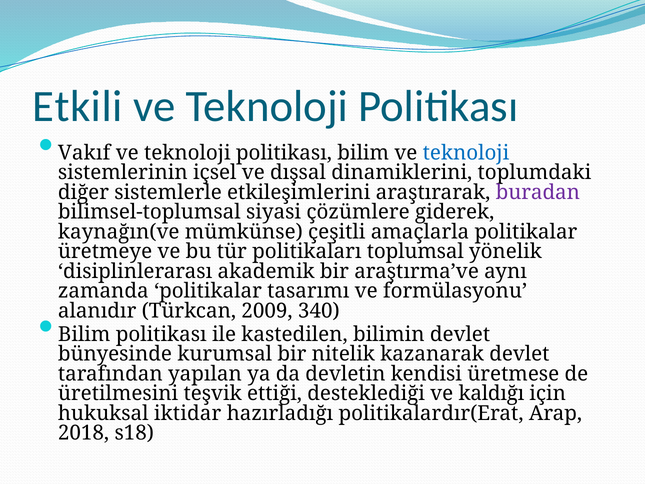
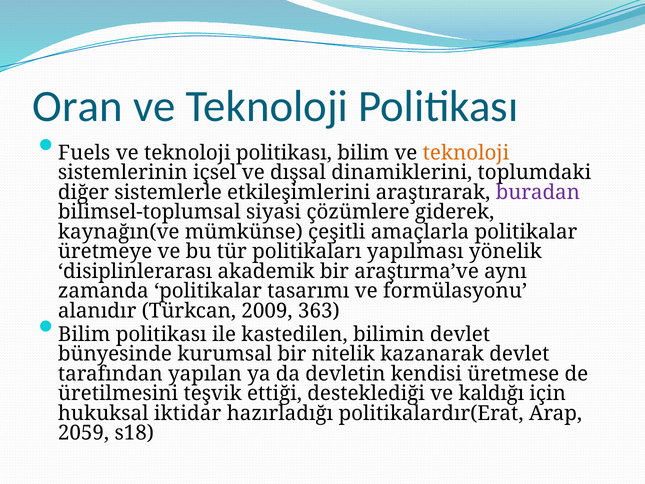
Etkili: Etkili -> Oran
Vakıf: Vakıf -> Fuels
teknoloji at (466, 153) colour: blue -> orange
toplumsal: toplumsal -> yapılması
340: 340 -> 363
2018: 2018 -> 2059
